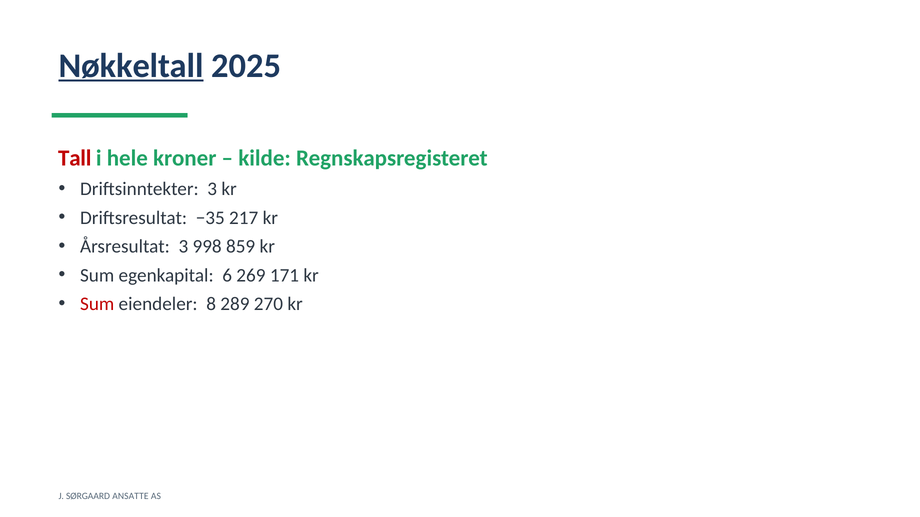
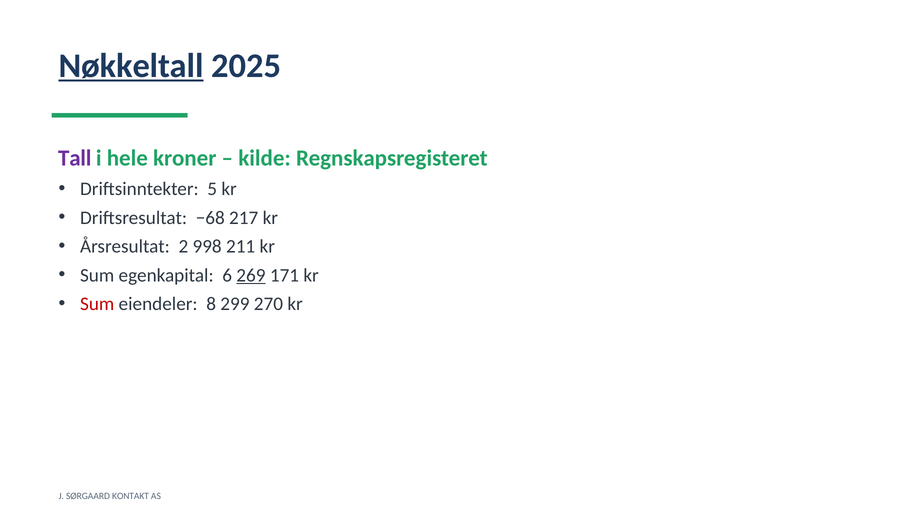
Tall colour: red -> purple
Driftsinntekter 3: 3 -> 5
−35: −35 -> −68
Årsresultat 3: 3 -> 2
859: 859 -> 211
269 underline: none -> present
289: 289 -> 299
ANSATTE: ANSATTE -> KONTAKT
